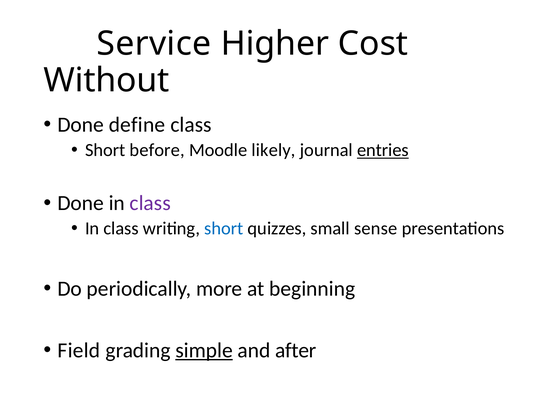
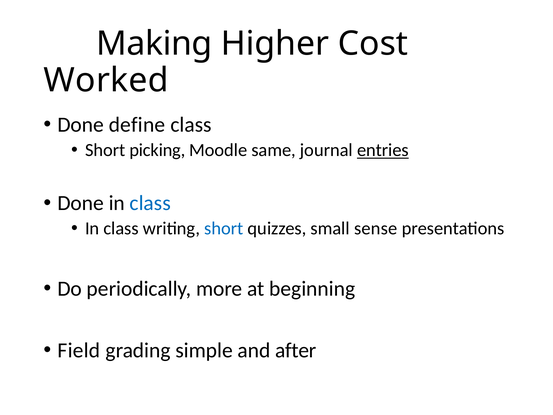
Service: Service -> Making
Without: Without -> Worked
before: before -> picking
likely: likely -> same
class at (150, 203) colour: purple -> blue
simple underline: present -> none
